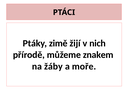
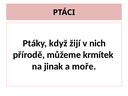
zimě: zimě -> když
znakem: znakem -> krmítek
žáby: žáby -> jinak
